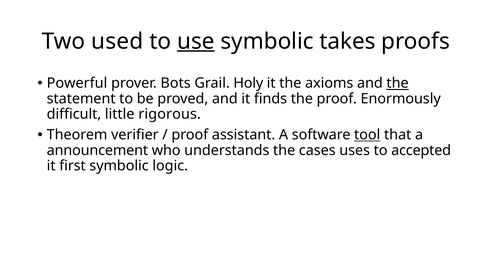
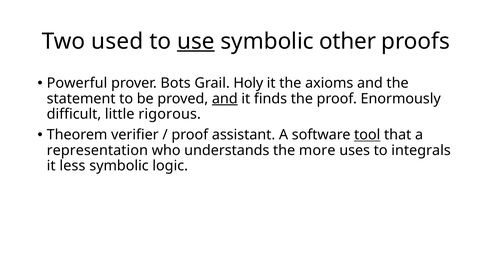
takes: takes -> other
the at (398, 83) underline: present -> none
and at (225, 99) underline: none -> present
announcement: announcement -> representation
cases: cases -> more
accepted: accepted -> integrals
first: first -> less
